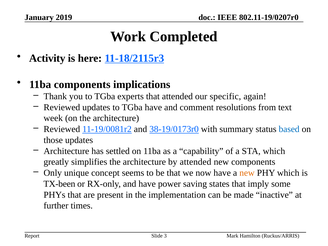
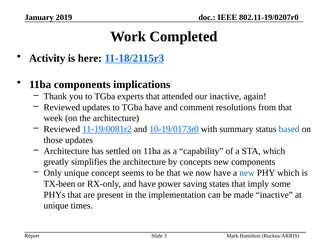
our specific: specific -> inactive
from text: text -> that
38-19/0173r0: 38-19/0173r0 -> 10-19/0173r0
by attended: attended -> concepts
new at (247, 173) colour: orange -> blue
further at (56, 206): further -> unique
